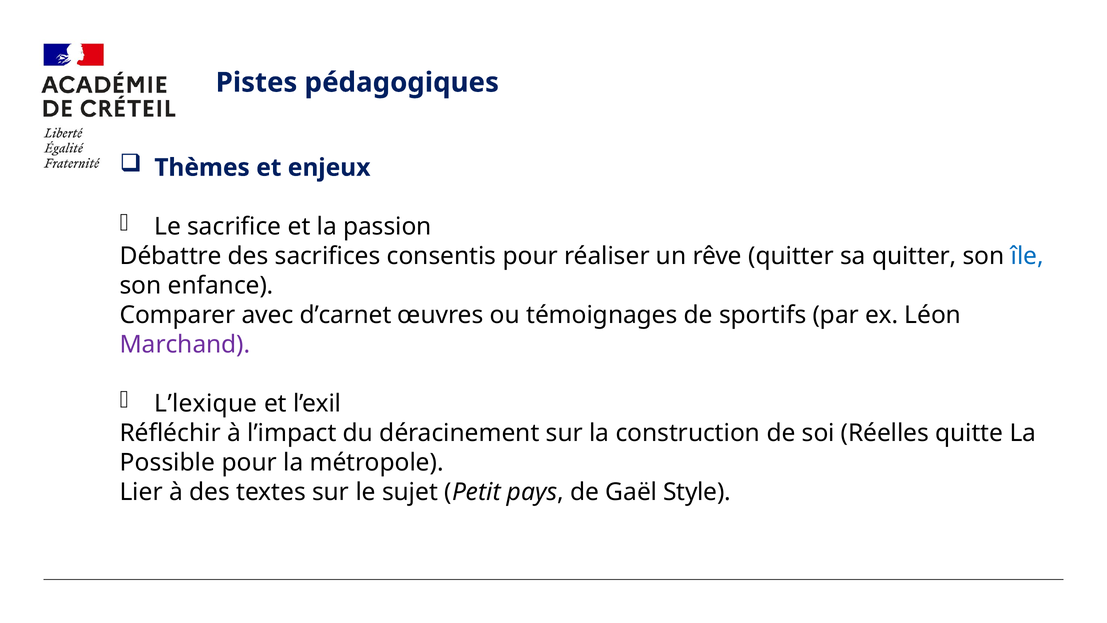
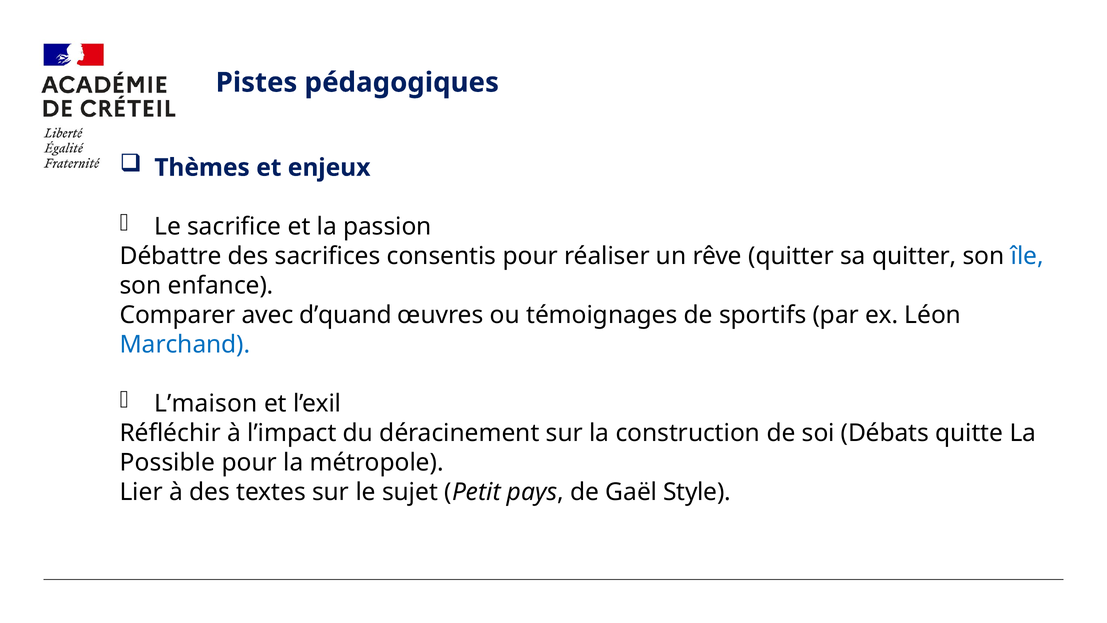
d’carnet: d’carnet -> d’quand
Marchand colour: purple -> blue
L’lexique: L’lexique -> L’maison
Réelles: Réelles -> Débats
